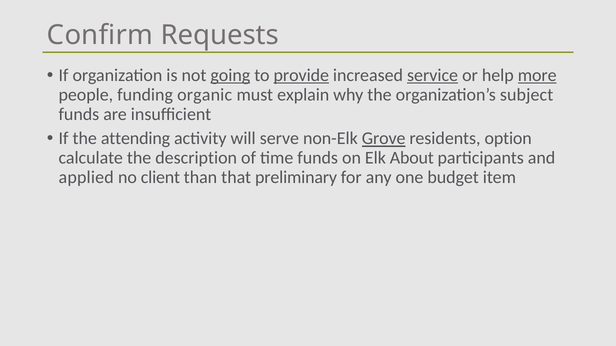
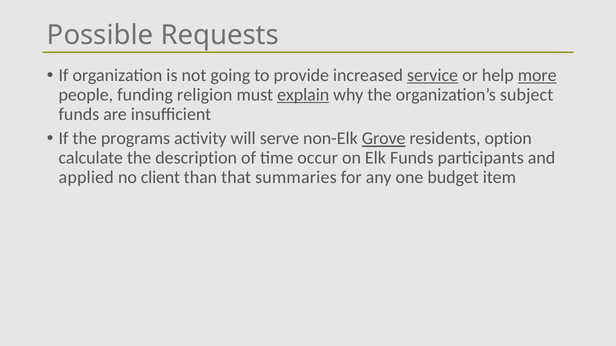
Confirm: Confirm -> Possible
going underline: present -> none
provide underline: present -> none
organic: organic -> religion
explain underline: none -> present
attending: attending -> programs
time funds: funds -> occur
Elk About: About -> Funds
preliminary: preliminary -> summaries
